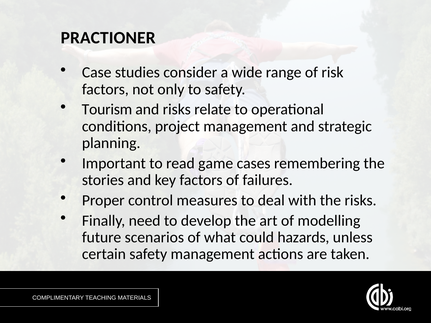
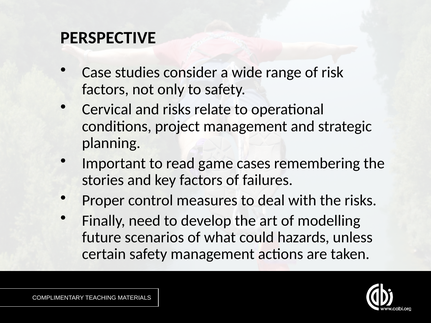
PRACTIONER: PRACTIONER -> PERSPECTIVE
Tourism: Tourism -> Cervical
